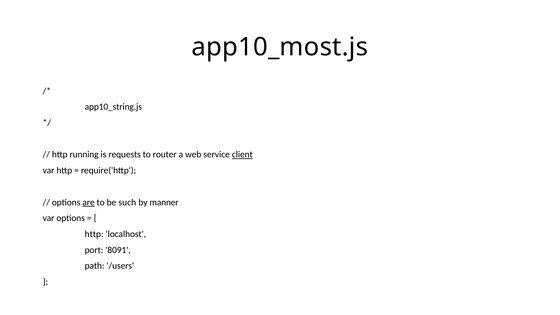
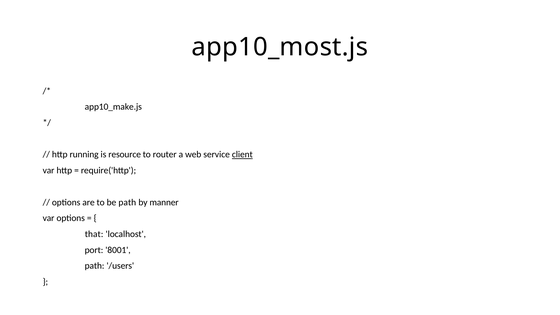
app10_string.js: app10_string.js -> app10_make.js
requests: requests -> resource
are underline: present -> none
be such: such -> path
http at (94, 234): http -> that
8091: 8091 -> 8001
